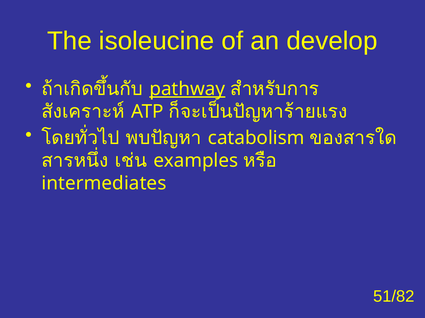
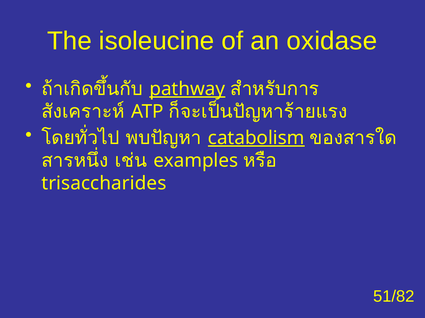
develop: develop -> oxidase
catabolism underline: none -> present
intermediates: intermediates -> trisaccharides
